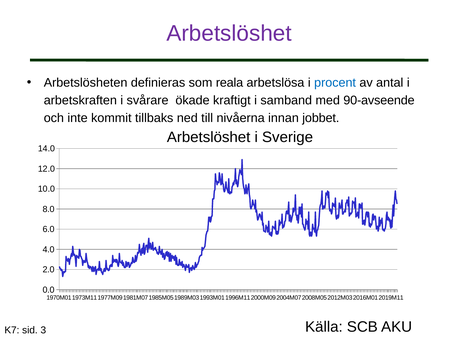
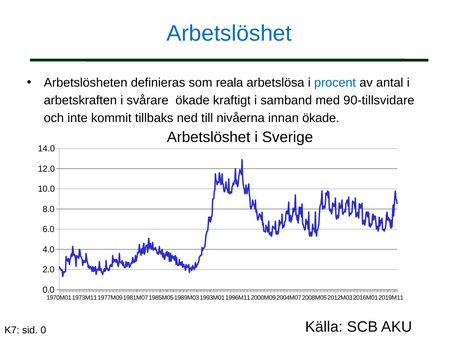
Arbetslöshet at (229, 33) colour: purple -> blue
90-avseende: 90-avseende -> 90-tillsvidare
innan jobbet: jobbet -> ökade
3: 3 -> 0
